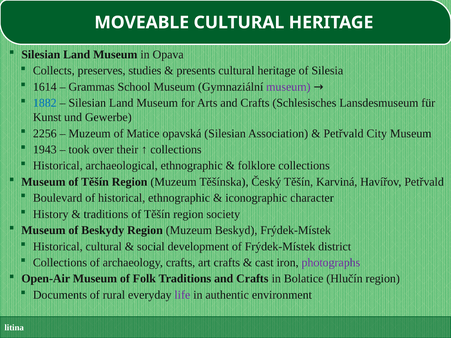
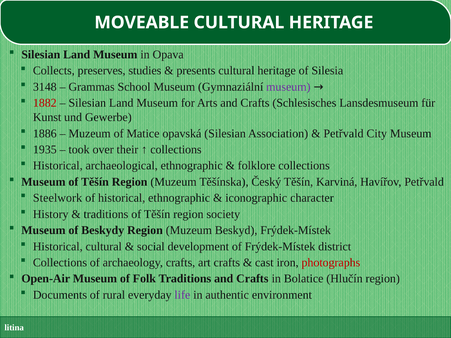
1614: 1614 -> 3148
1882 colour: blue -> red
2256: 2256 -> 1886
1943: 1943 -> 1935
Boulevard: Boulevard -> Steelwork
photographs colour: purple -> red
